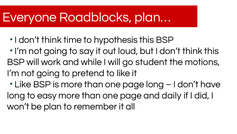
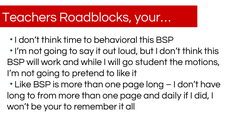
Everyone: Everyone -> Teachers
plan…: plan… -> your…
hypothesis: hypothesis -> behavioral
easy: easy -> from
plan: plan -> your
